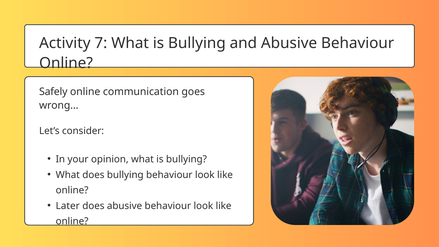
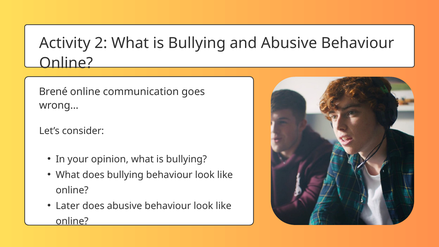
7: 7 -> 2
Safely: Safely -> Brené
